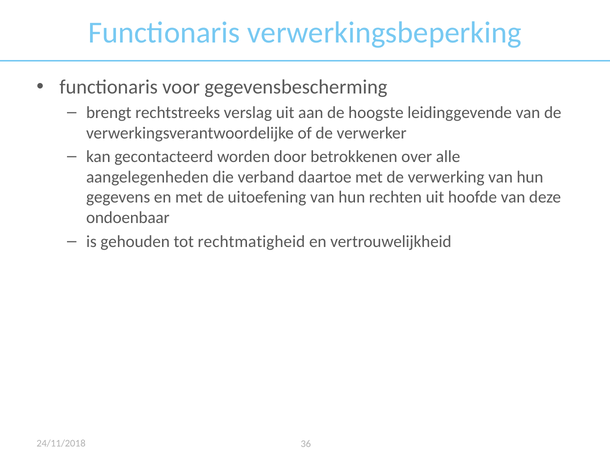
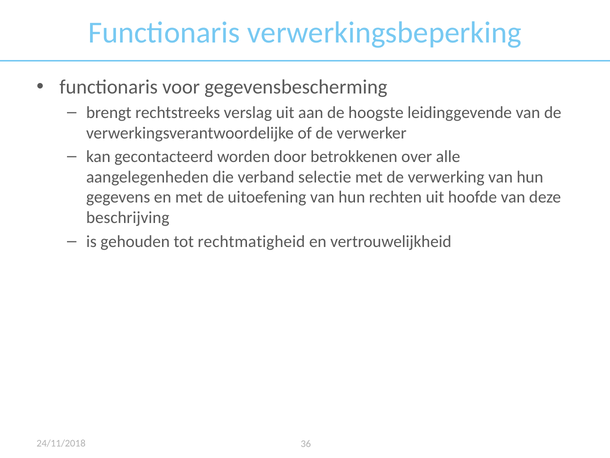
daartoe: daartoe -> selectie
ondoenbaar: ondoenbaar -> beschrijving
